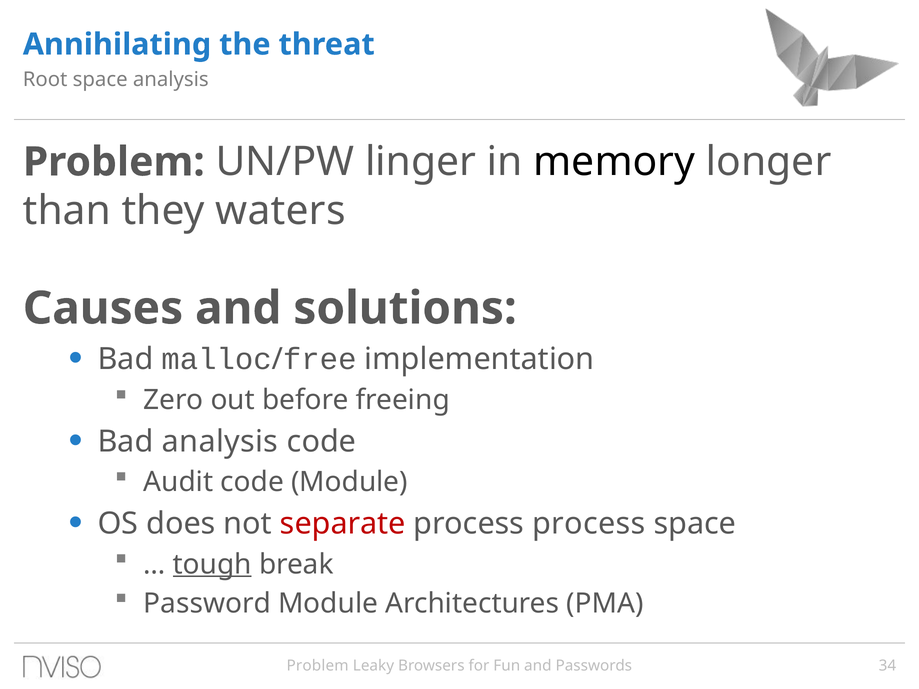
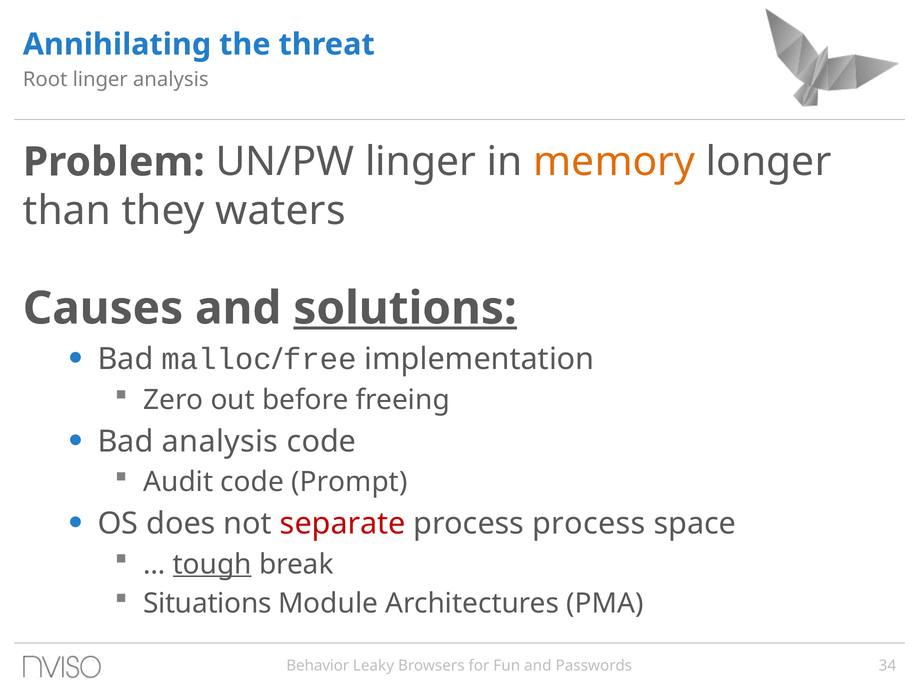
Root space: space -> linger
memory colour: black -> orange
solutions underline: none -> present
code Module: Module -> Prompt
Password: Password -> Situations
Problem at (318, 666): Problem -> Behavior
